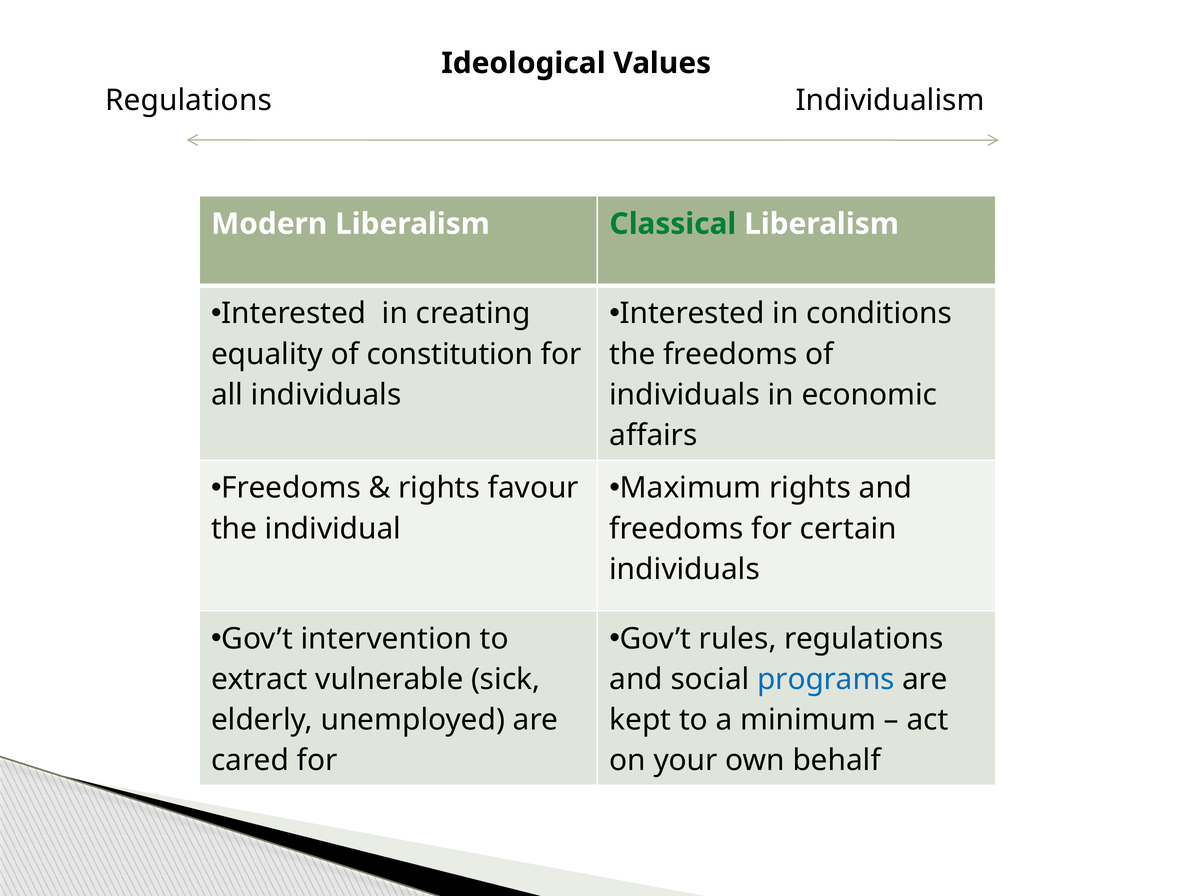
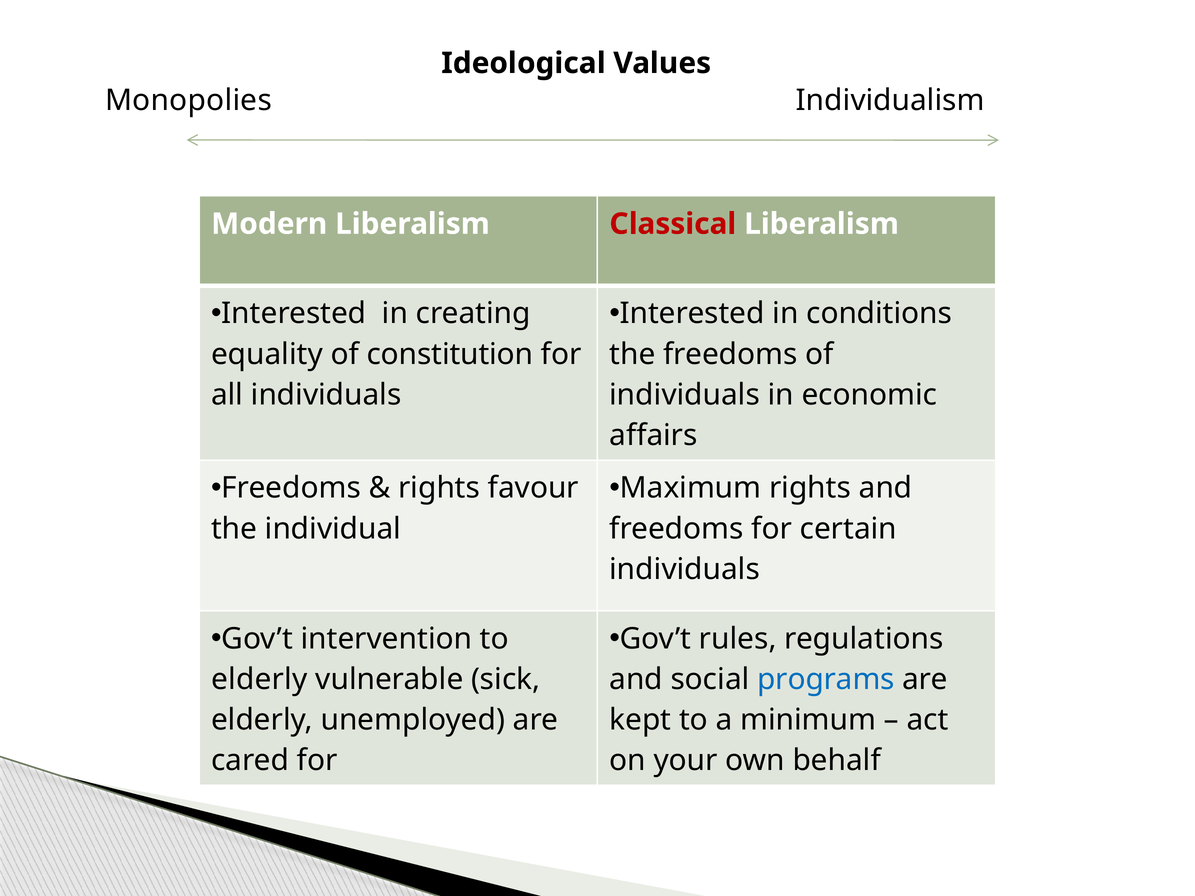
Regulations at (189, 101): Regulations -> Monopolies
Classical colour: green -> red
extract at (259, 679): extract -> elderly
